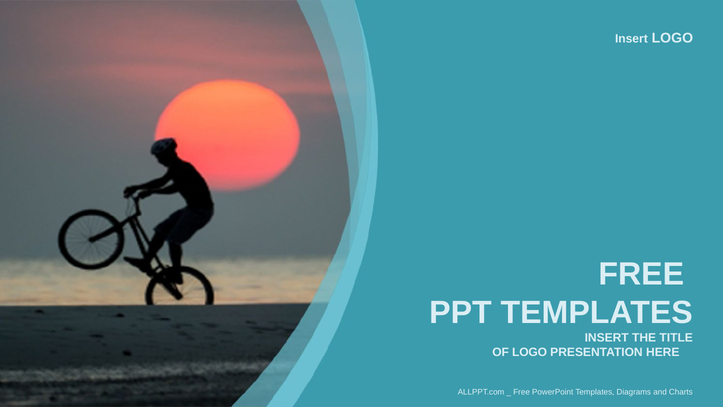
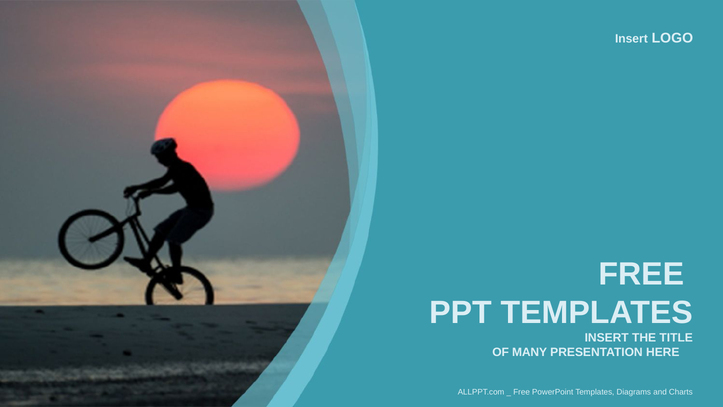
OF LOGO: LOGO -> MANY
